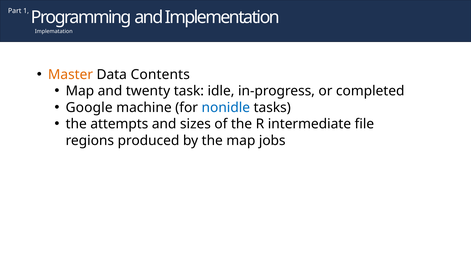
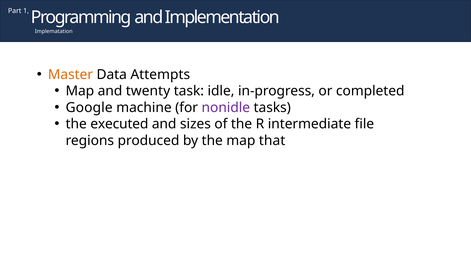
Contents: Contents -> Attempts
nonidle colour: blue -> purple
attempts: attempts -> executed
jobs: jobs -> that
